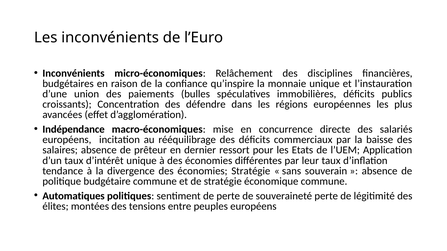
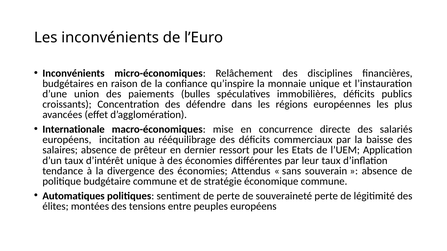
Indépendance: Indépendance -> Internationale
économies Stratégie: Stratégie -> Attendus
